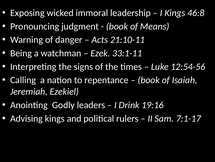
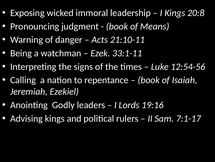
46:8: 46:8 -> 20:8
Drink: Drink -> Lords
